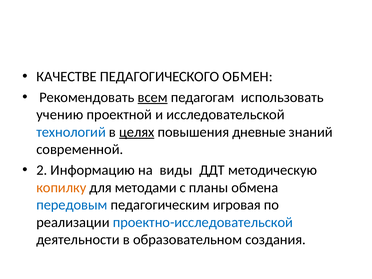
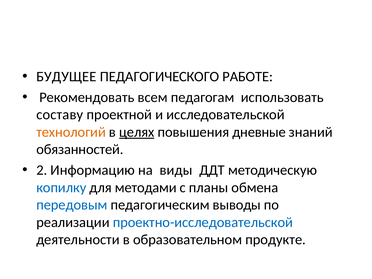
КАЧЕСТВЕ: КАЧЕСТВЕ -> БУДУЩЕЕ
ОБМЕН: ОБМЕН -> РАБОТЕ
всем underline: present -> none
учению: учению -> составу
технологий colour: blue -> orange
современной: современной -> обязанностей
копилку colour: orange -> blue
игровая: игровая -> выводы
создания: создания -> продукте
